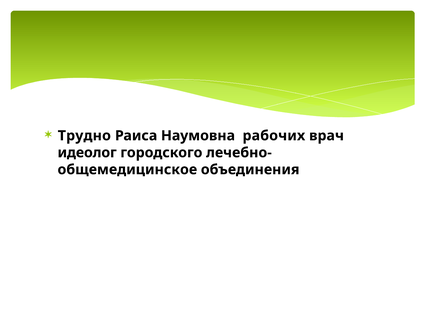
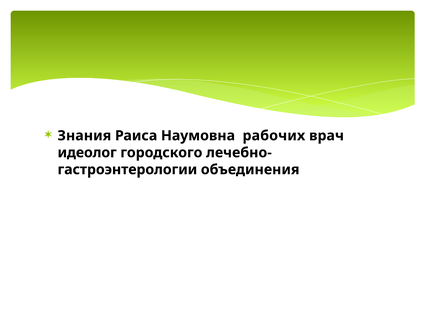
Трудно: Трудно -> Знания
общемедицинское: общемедицинское -> гастроэнтерологии
